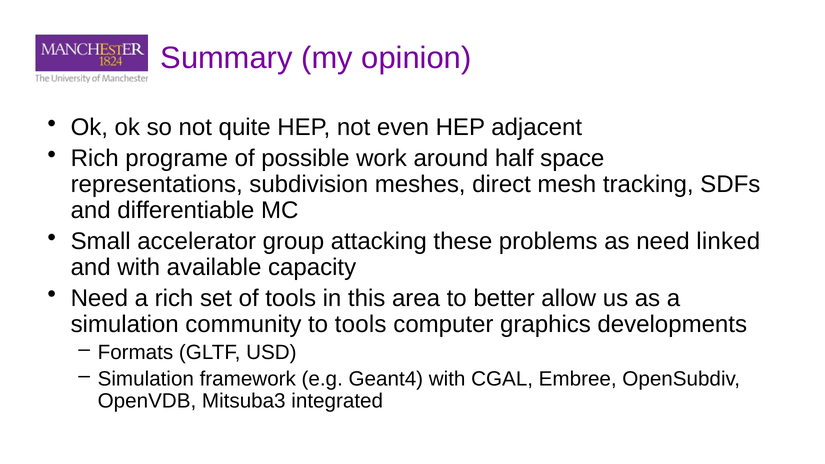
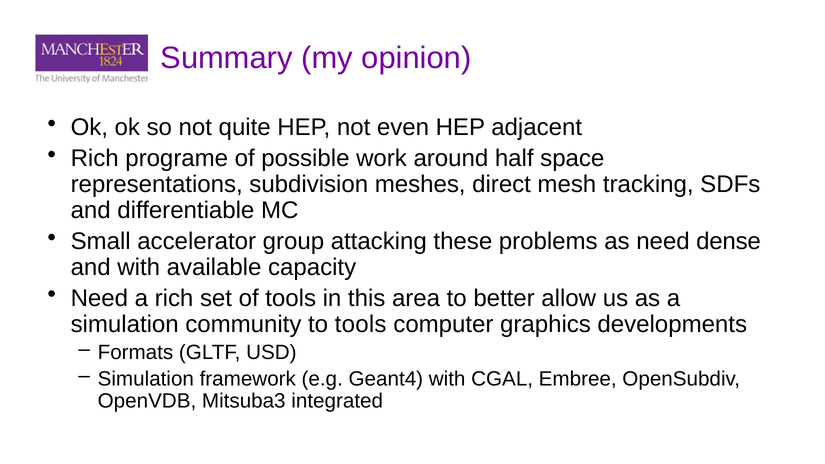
linked: linked -> dense
